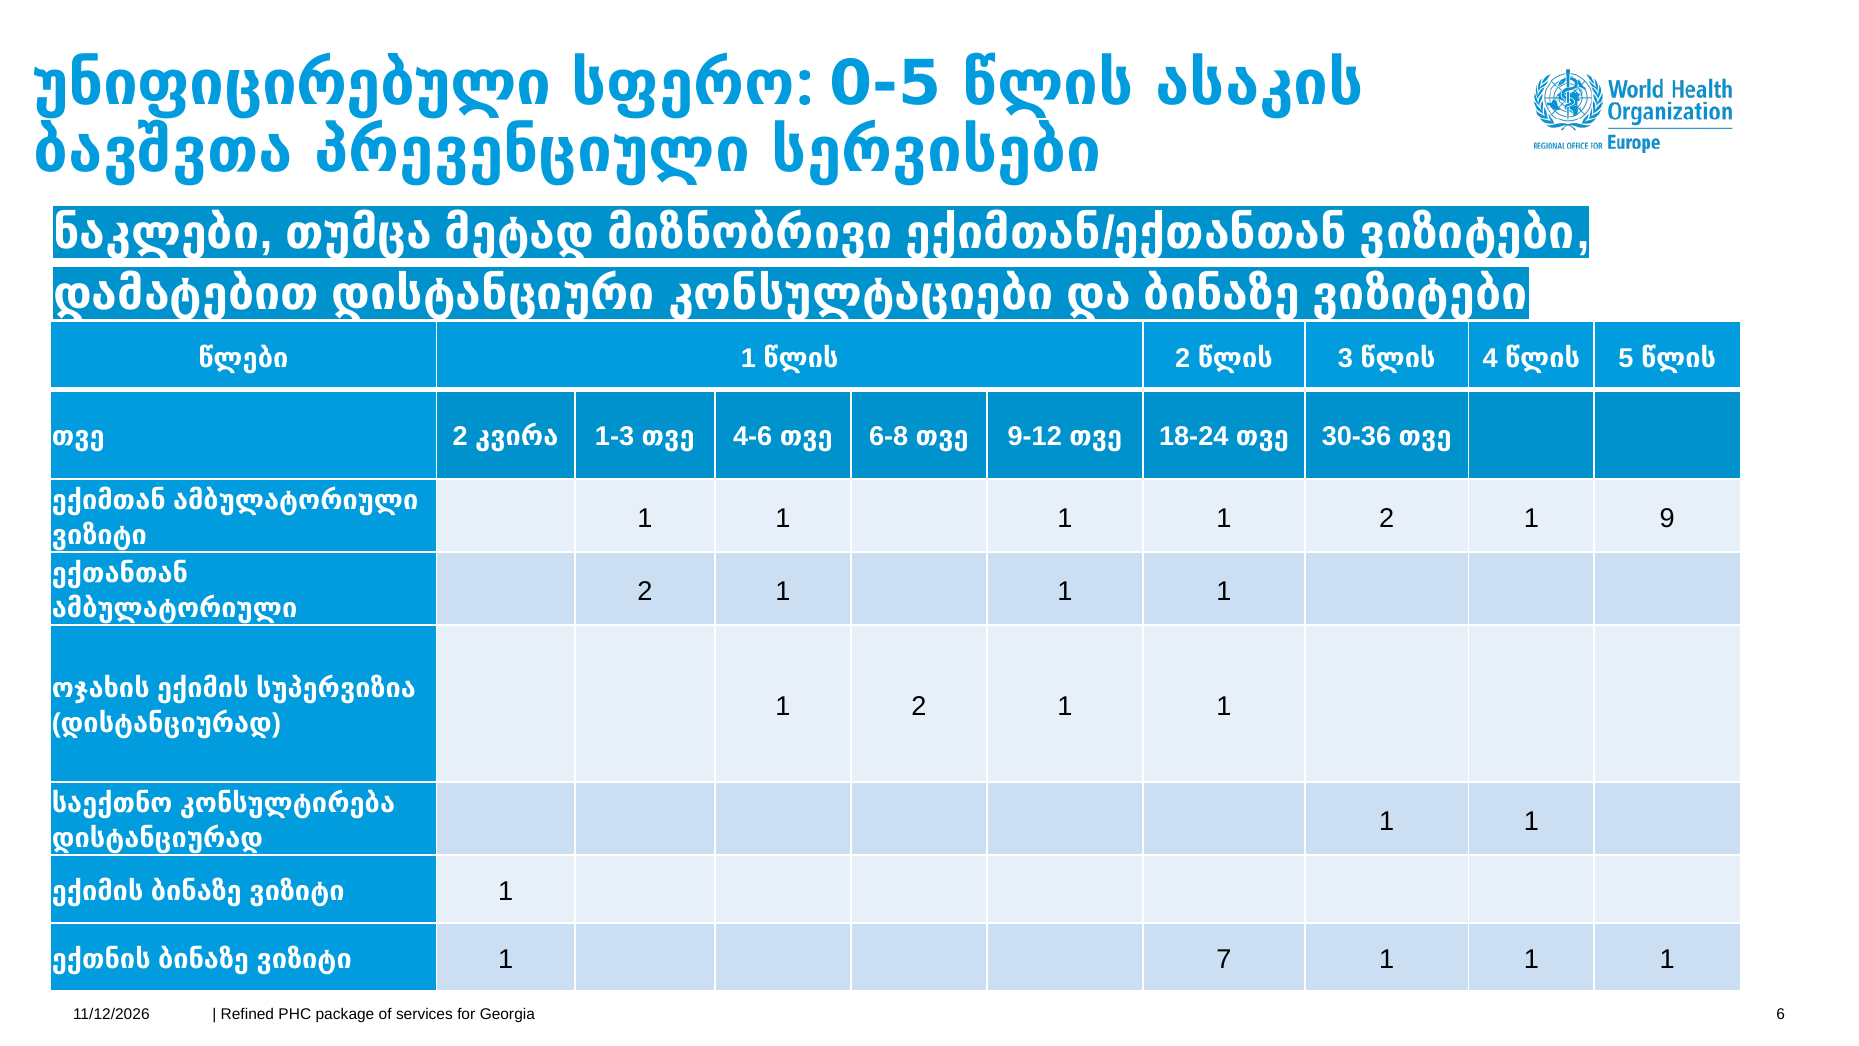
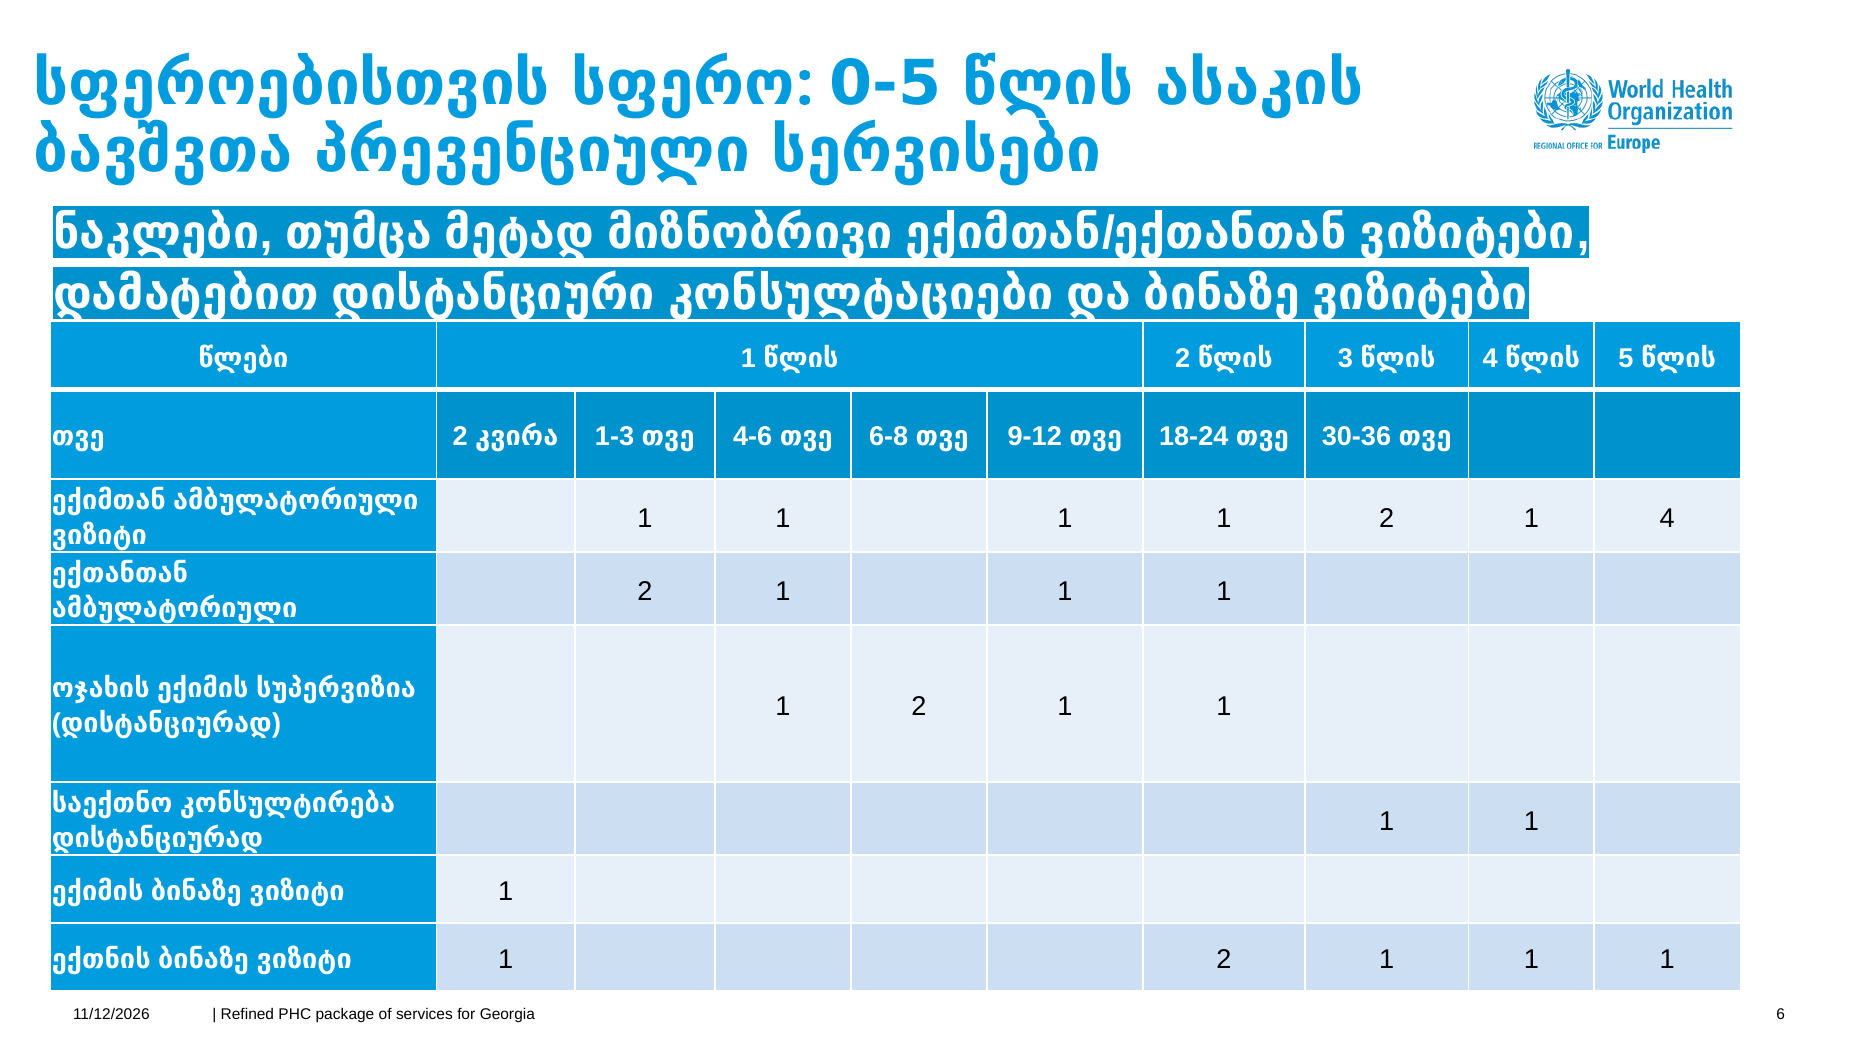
უნიფიცირებული: უნიფიცირებული -> სფეროებისთვის
1 9: 9 -> 4
ვიზიტი 1 7: 7 -> 2
